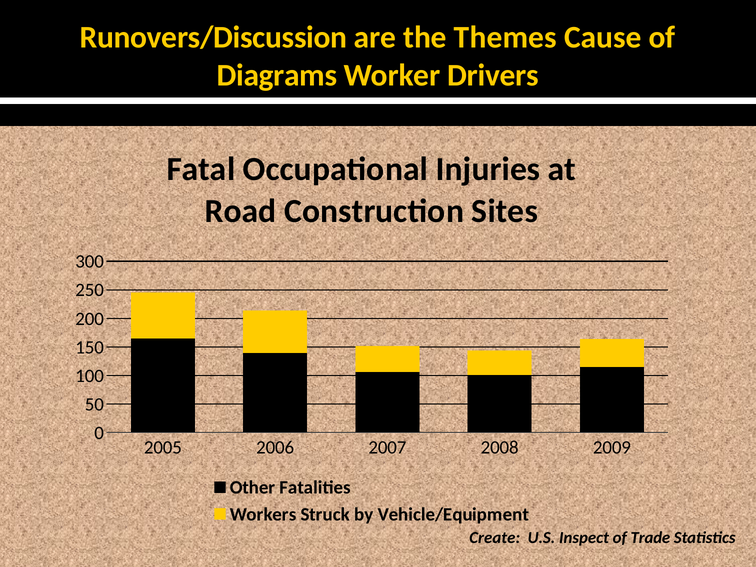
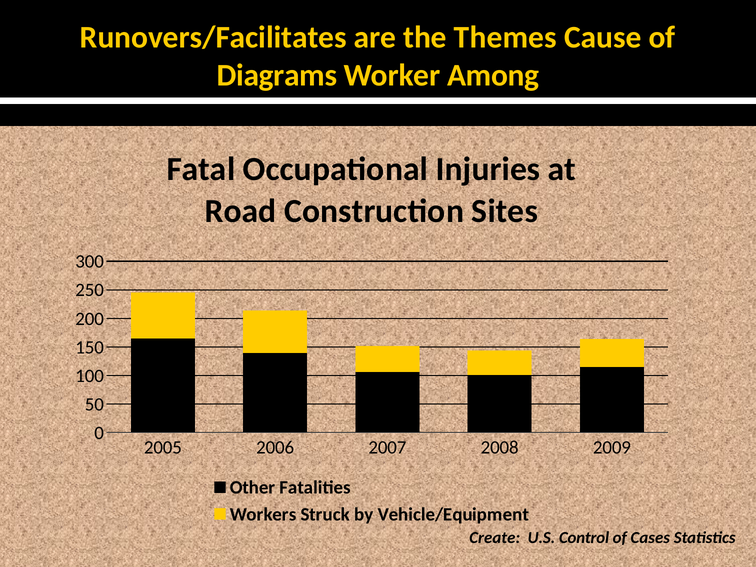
Runovers/Discussion: Runovers/Discussion -> Runovers/Facilitates
Drivers: Drivers -> Among
Inspect: Inspect -> Control
Trade: Trade -> Cases
